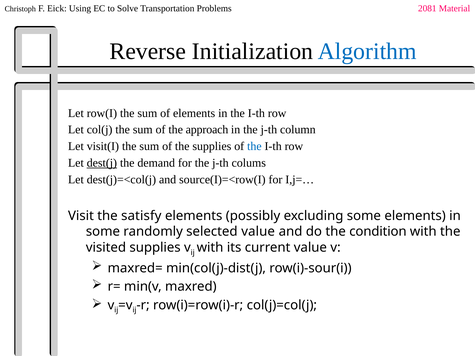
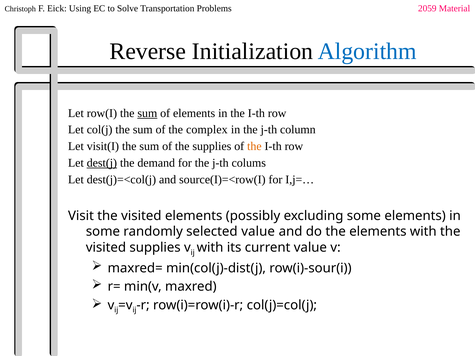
2081: 2081 -> 2059
sum at (147, 113) underline: none -> present
approach: approach -> complex
the at (254, 146) colour: blue -> orange
Visit the satisfy: satisfy -> visited
the condition: condition -> elements
